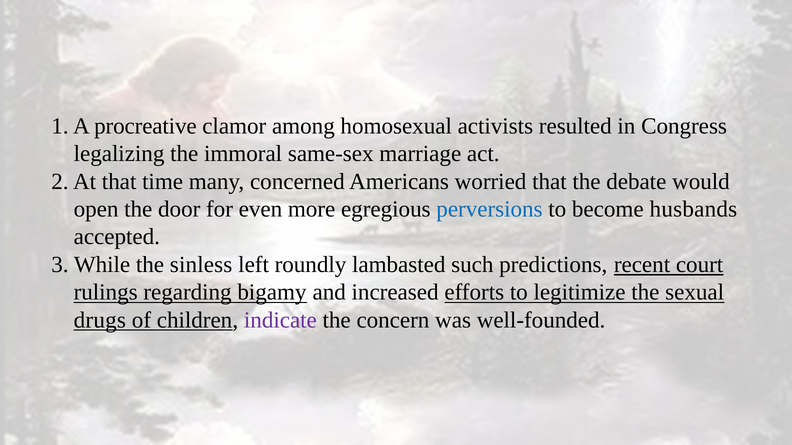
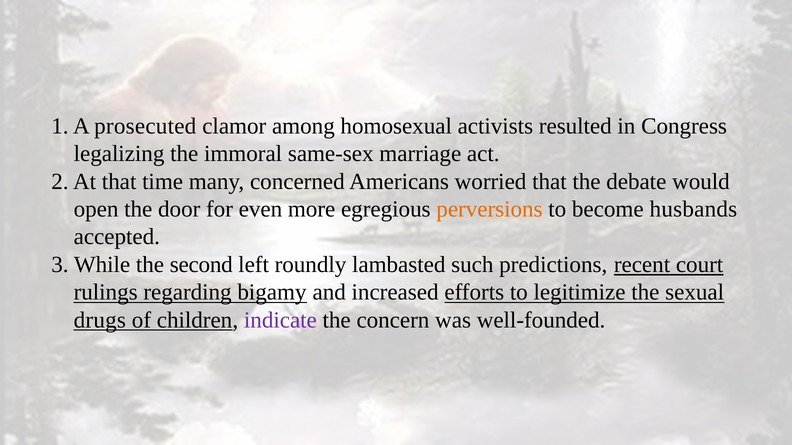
procreative: procreative -> prosecuted
perversions colour: blue -> orange
sinless: sinless -> second
